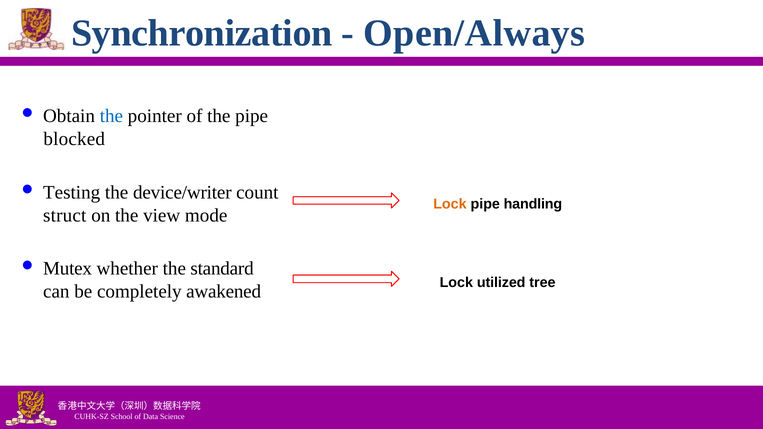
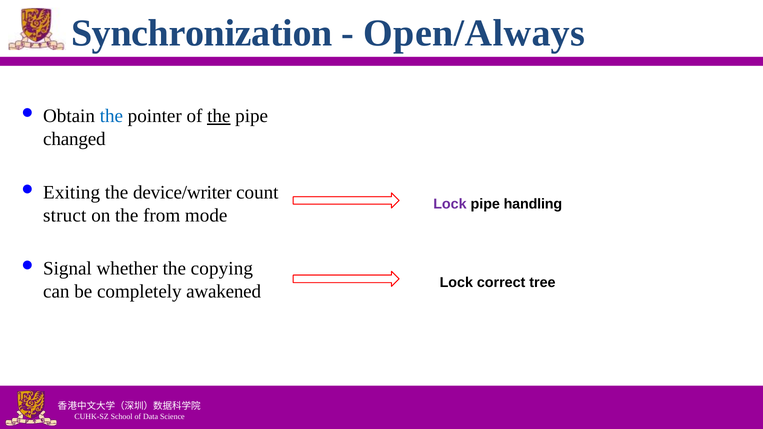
the at (219, 116) underline: none -> present
blocked: blocked -> changed
Testing: Testing -> Exiting
Lock at (450, 204) colour: orange -> purple
view: view -> from
Mutex: Mutex -> Signal
standard: standard -> copying
utilized: utilized -> correct
